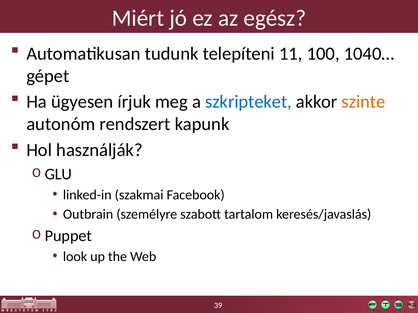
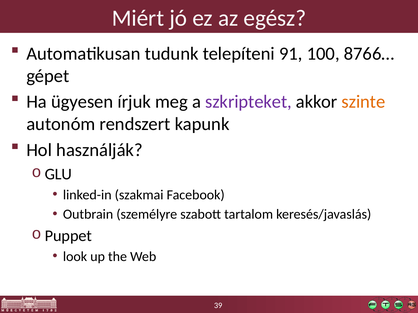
11: 11 -> 91
1040…: 1040… -> 8766…
szkripteket colour: blue -> purple
